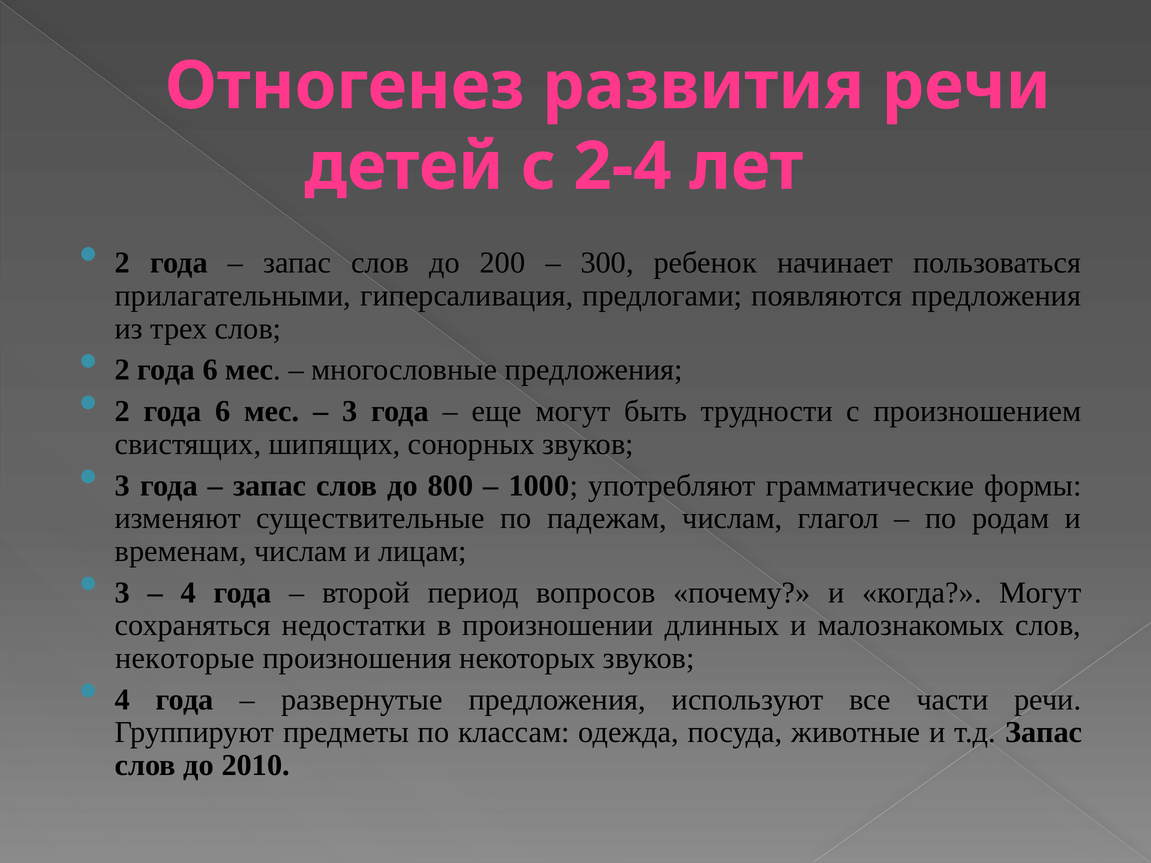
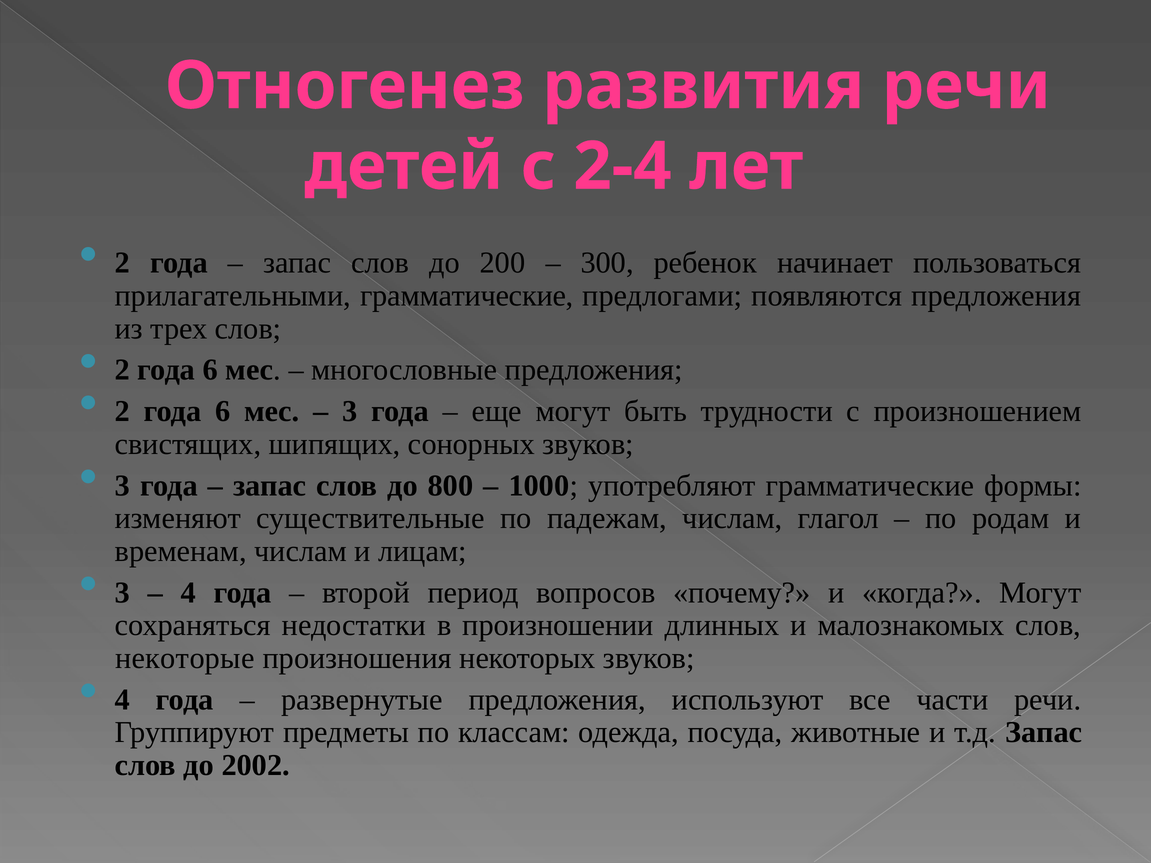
прилагательными гиперсаливация: гиперсаливация -> грамматические
2010: 2010 -> 2002
